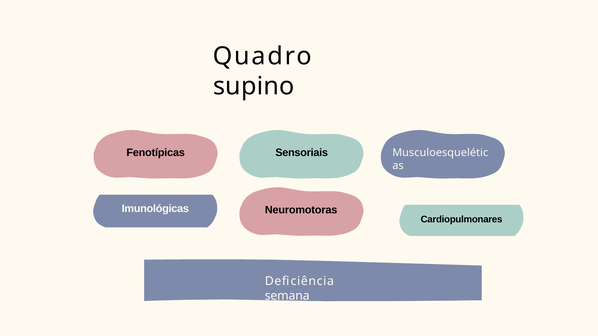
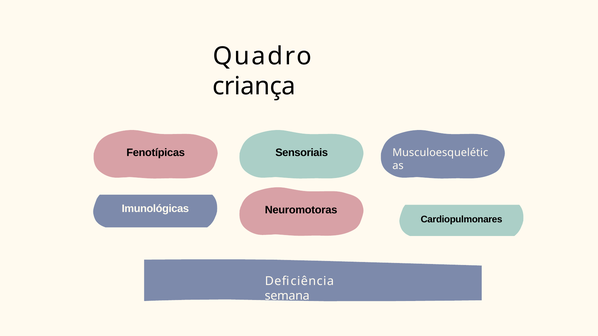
supino: supino -> criança
